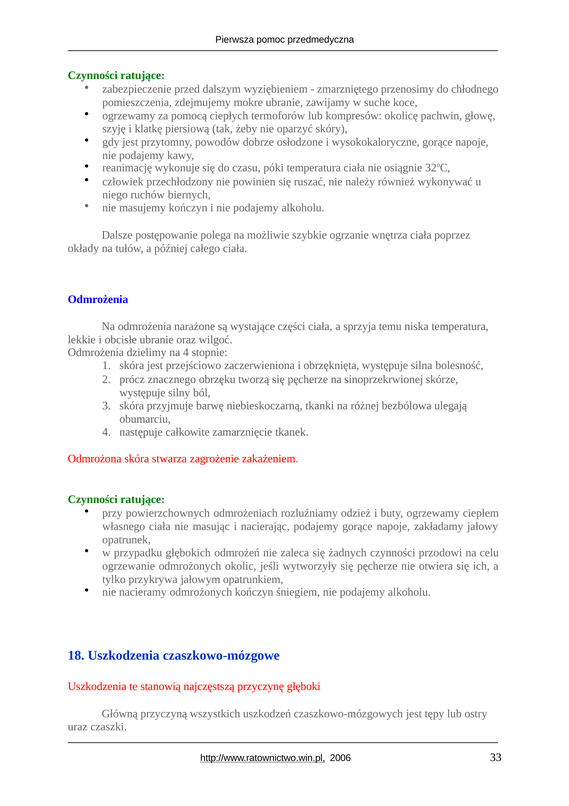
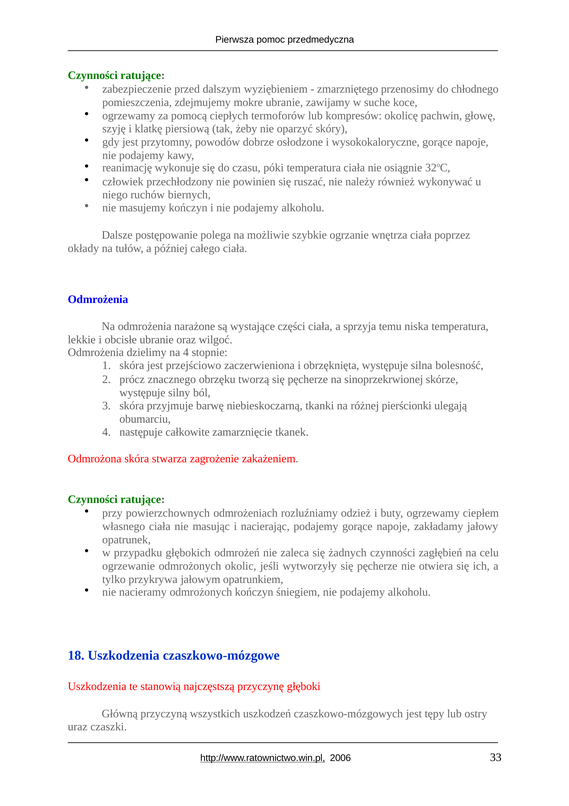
bezbólowa: bezbólowa -> pierścionki
przodowi: przodowi -> zagłębień
